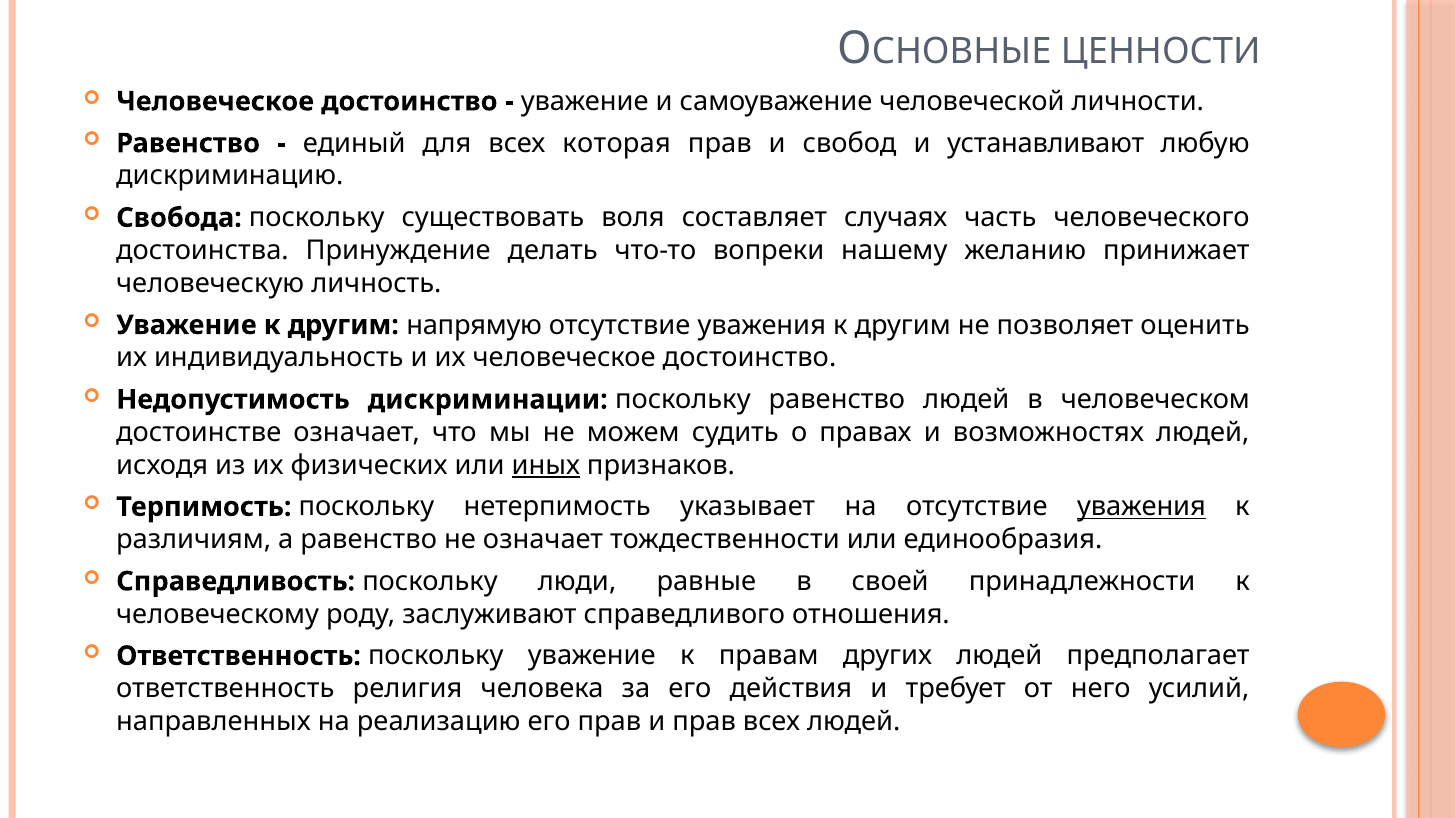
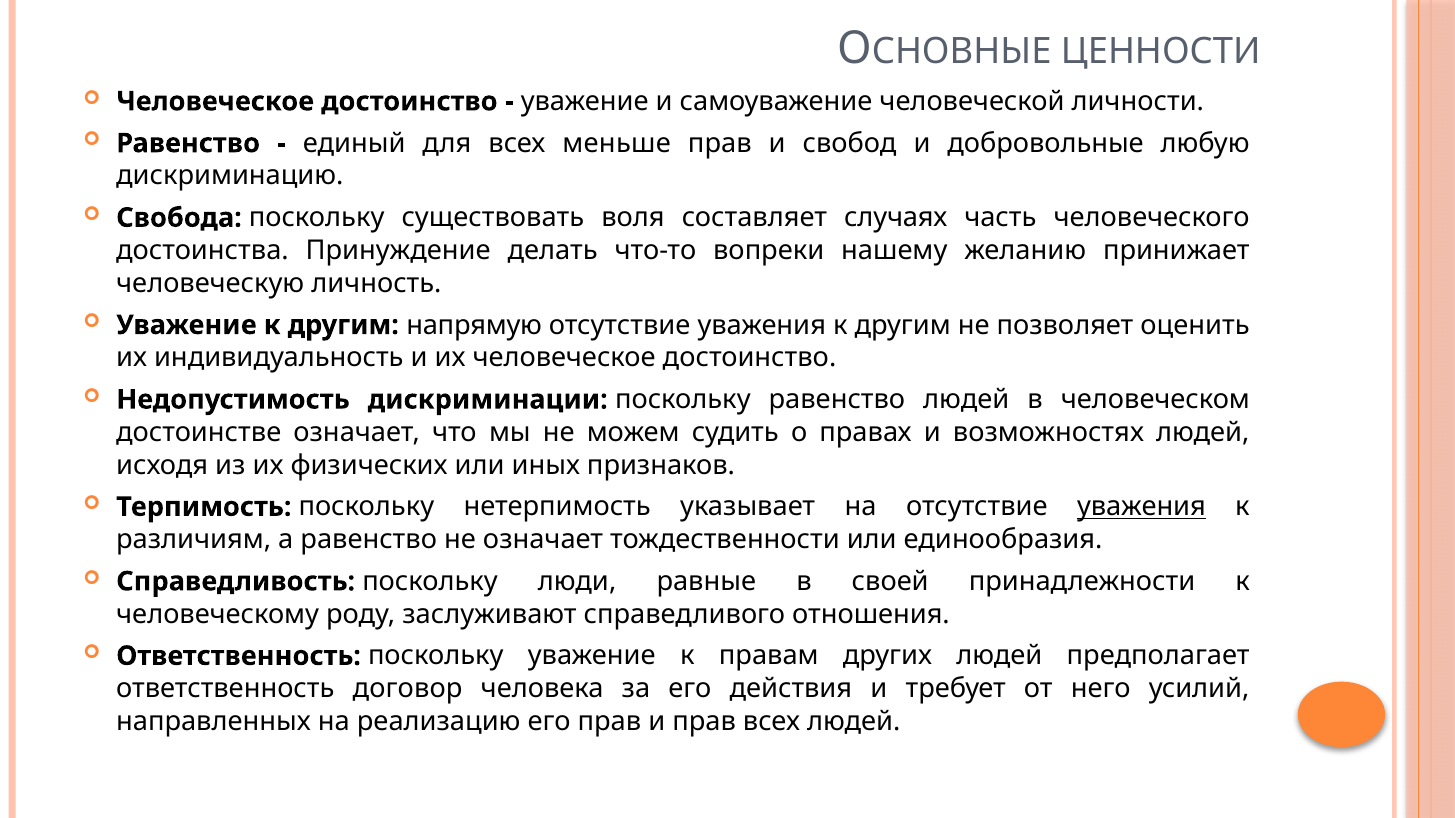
которая: которая -> меньше
устанавливают: устанавливают -> добровольные
иных underline: present -> none
религия: религия -> договор
